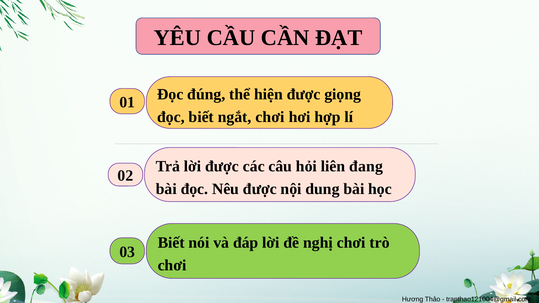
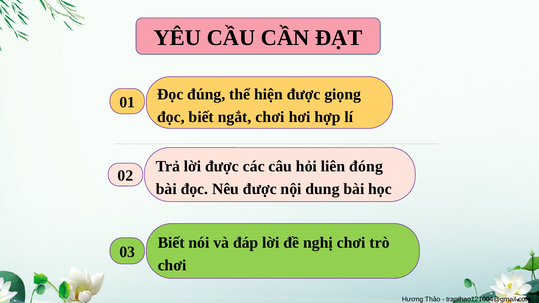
đang: đang -> đóng
